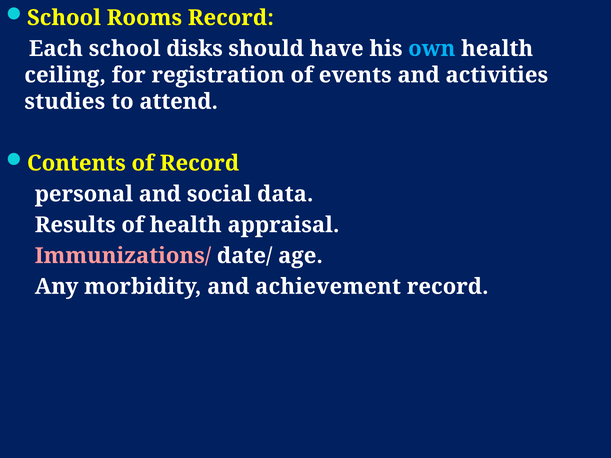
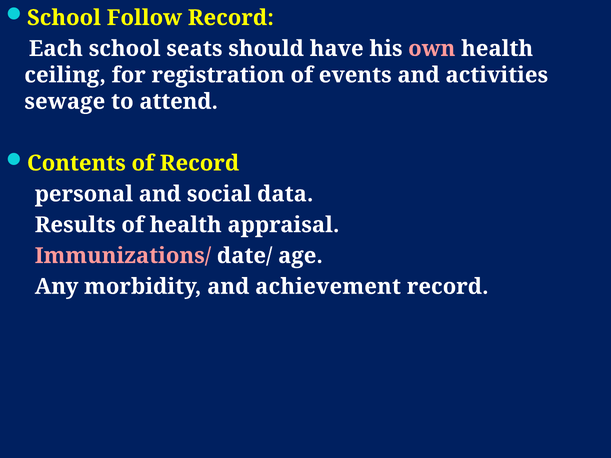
Rooms: Rooms -> Follow
disks: disks -> seats
own colour: light blue -> pink
studies: studies -> sewage
